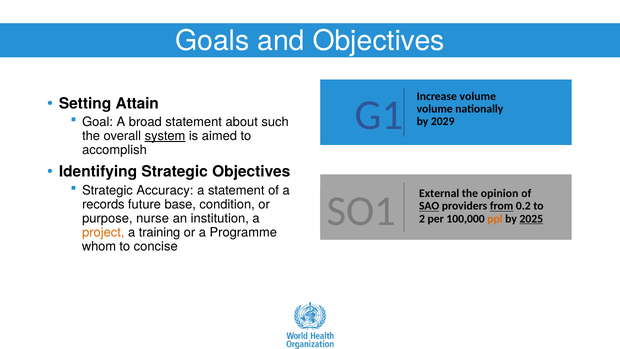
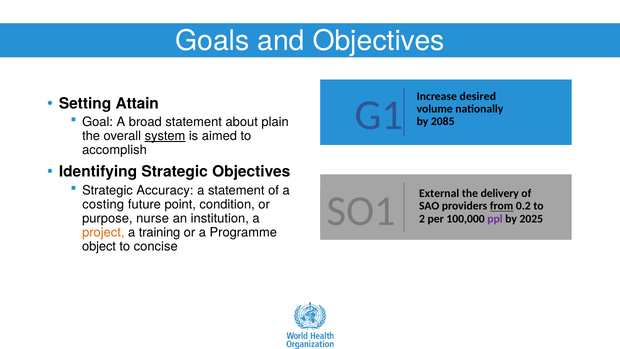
Increase volume: volume -> desired
such: such -> plain
2029: 2029 -> 2085
opinion: opinion -> delivery
records: records -> costing
base: base -> point
SAO underline: present -> none
ppl colour: orange -> purple
2025 underline: present -> none
whom: whom -> object
